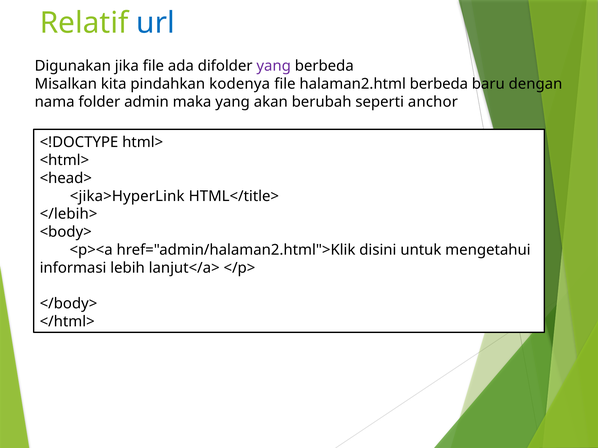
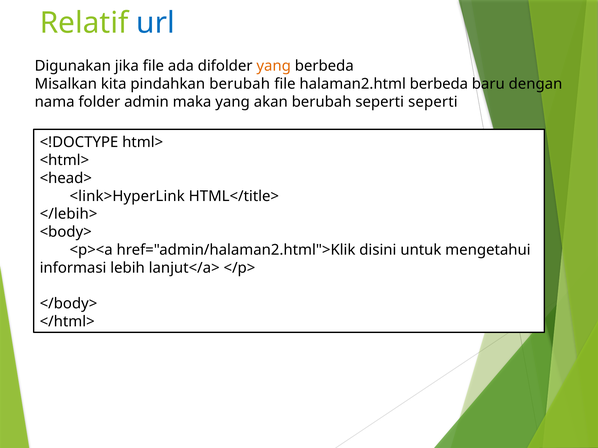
yang at (274, 66) colour: purple -> orange
pindahkan kodenya: kodenya -> berubah
seperti anchor: anchor -> seperti
<jika>HyperLink: <jika>HyperLink -> <link>HyperLink
